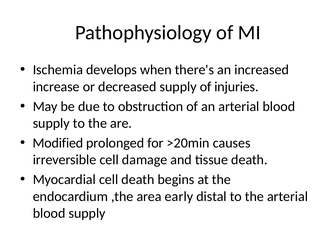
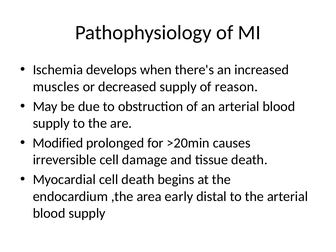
increase: increase -> muscles
injuries: injuries -> reason
